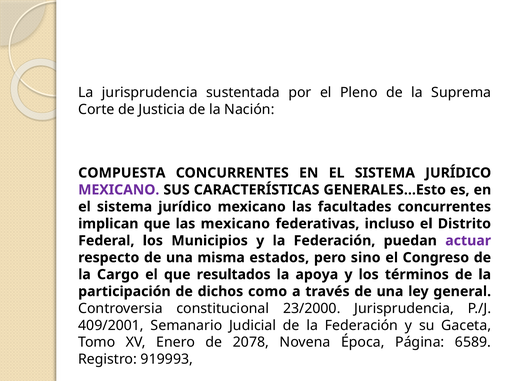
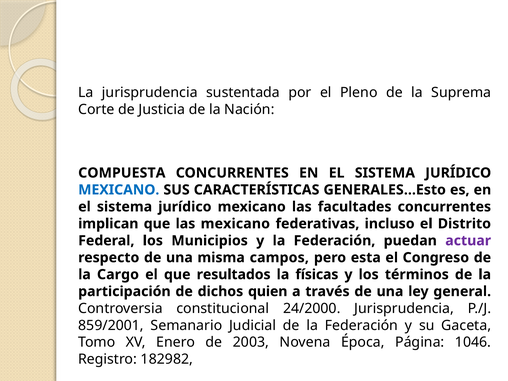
MEXICANO at (119, 190) colour: purple -> blue
estados: estados -> campos
sino: sino -> esta
apoya: apoya -> físicas
como: como -> quien
23/2000: 23/2000 -> 24/2000
409/2001: 409/2001 -> 859/2001
2078: 2078 -> 2003
6589: 6589 -> 1046
919993: 919993 -> 182982
